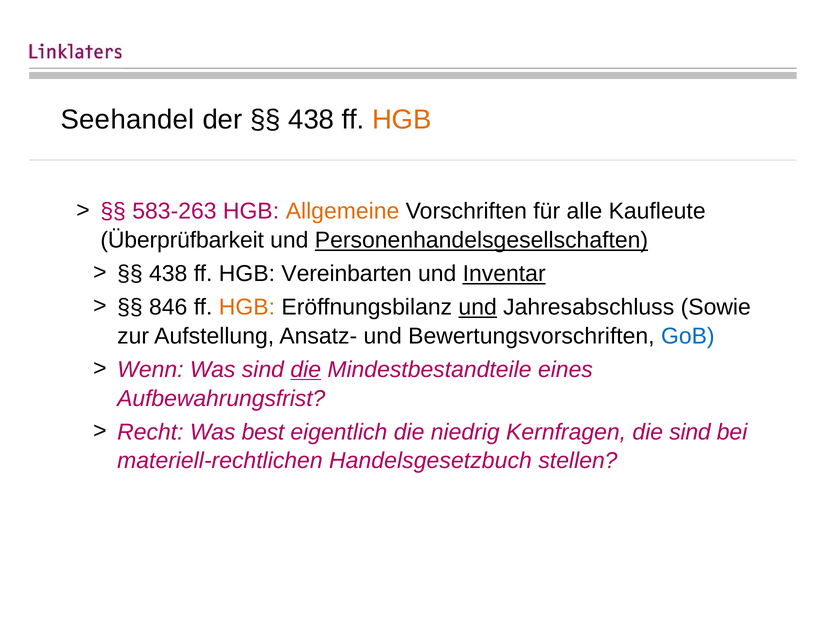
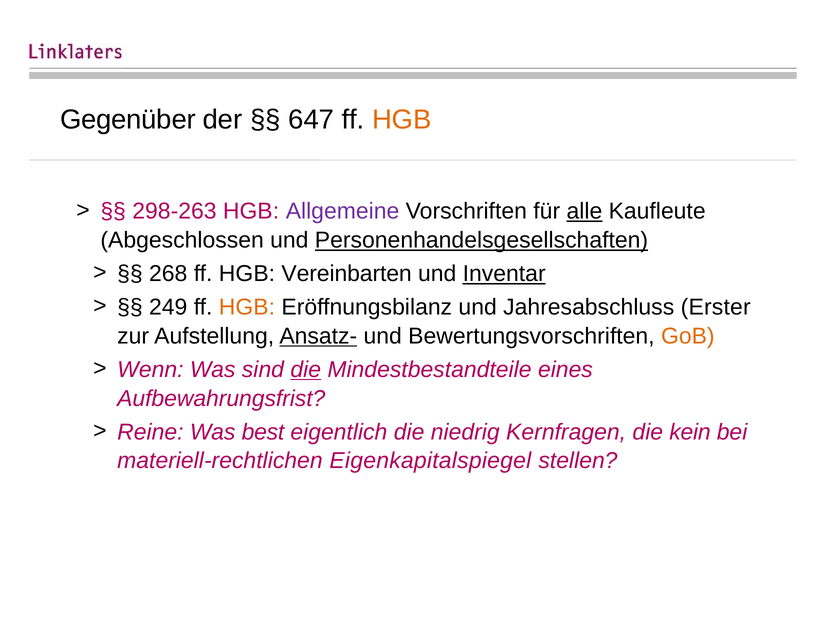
Seehandel: Seehandel -> Gegenüber
438 at (311, 120): 438 -> 647
583-263: 583-263 -> 298-263
Allgemeine colour: orange -> purple
alle underline: none -> present
Überprüfbarkeit: Überprüfbarkeit -> Abgeschlossen
438 at (168, 274): 438 -> 268
846: 846 -> 249
und at (478, 307) underline: present -> none
Sowie: Sowie -> Erster
Ansatz- underline: none -> present
GoB colour: blue -> orange
Recht: Recht -> Reine
die sind: sind -> kein
Handelsgesetzbuch: Handelsgesetzbuch -> Eigenkapitalspiegel
